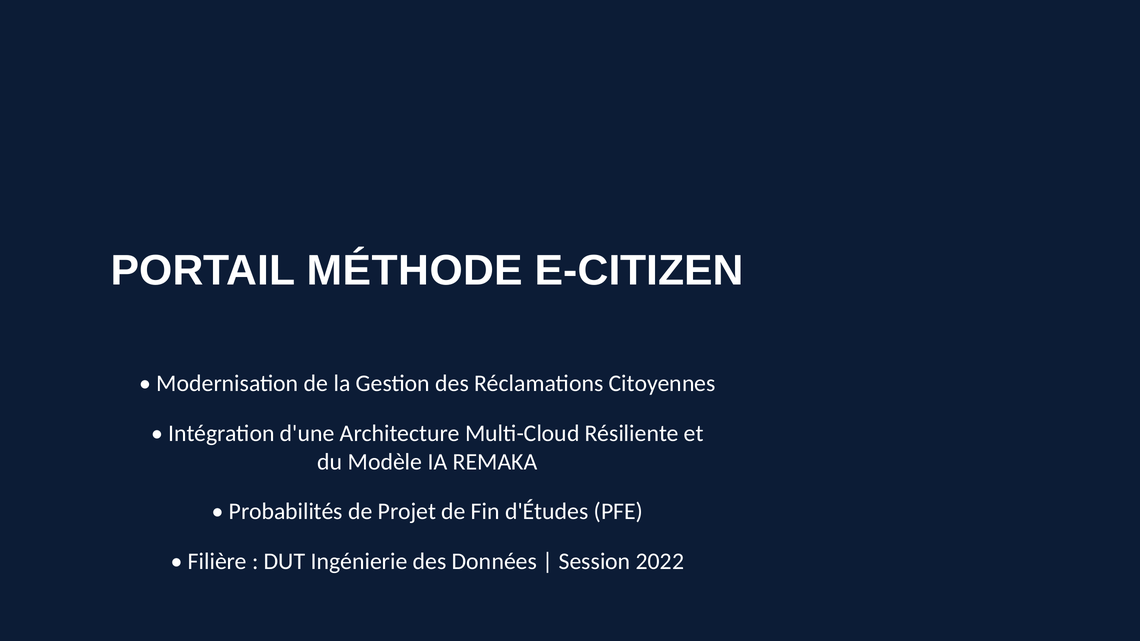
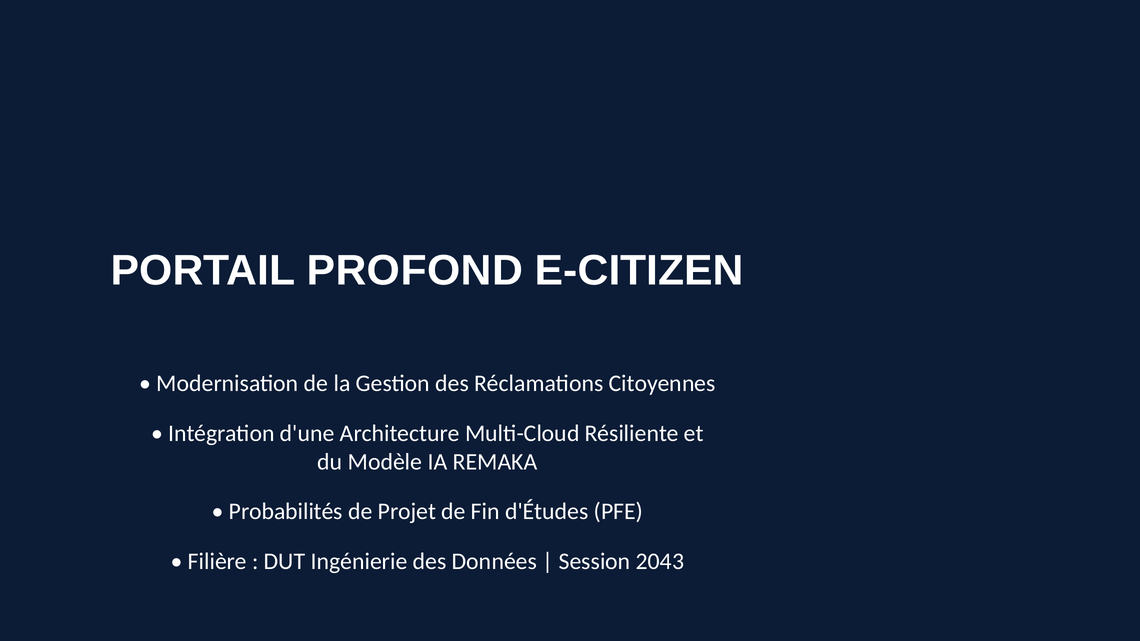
MÉTHODE: MÉTHODE -> PROFOND
2022: 2022 -> 2043
